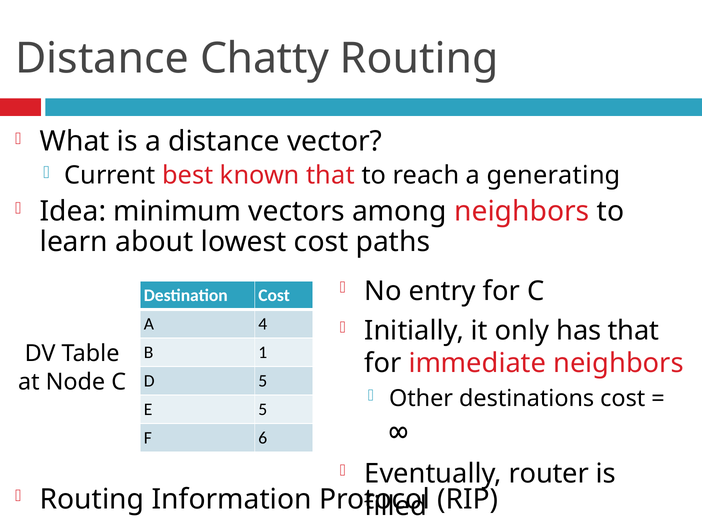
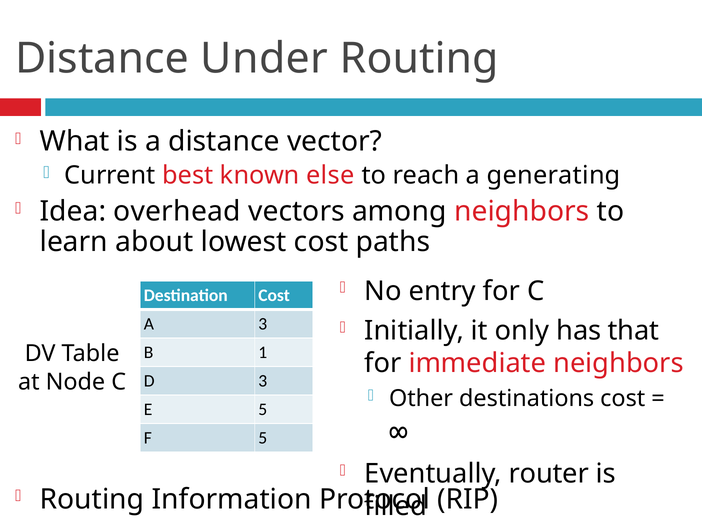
Chatty: Chatty -> Under
known that: that -> else
minimum: minimum -> overhead
A 4: 4 -> 3
D 5: 5 -> 3
F 6: 6 -> 5
